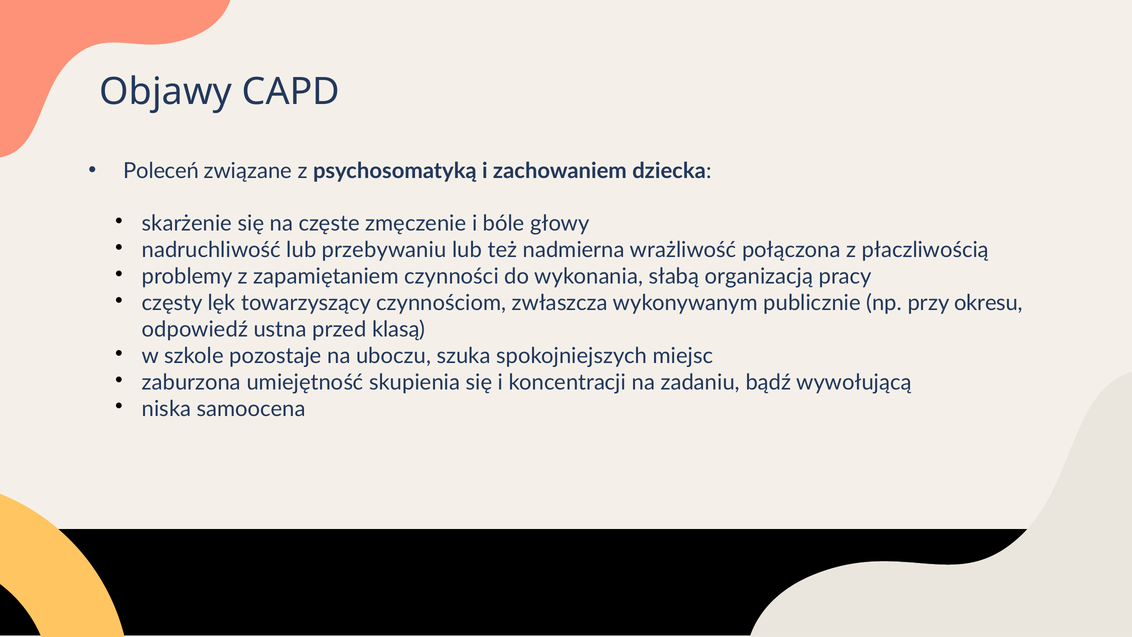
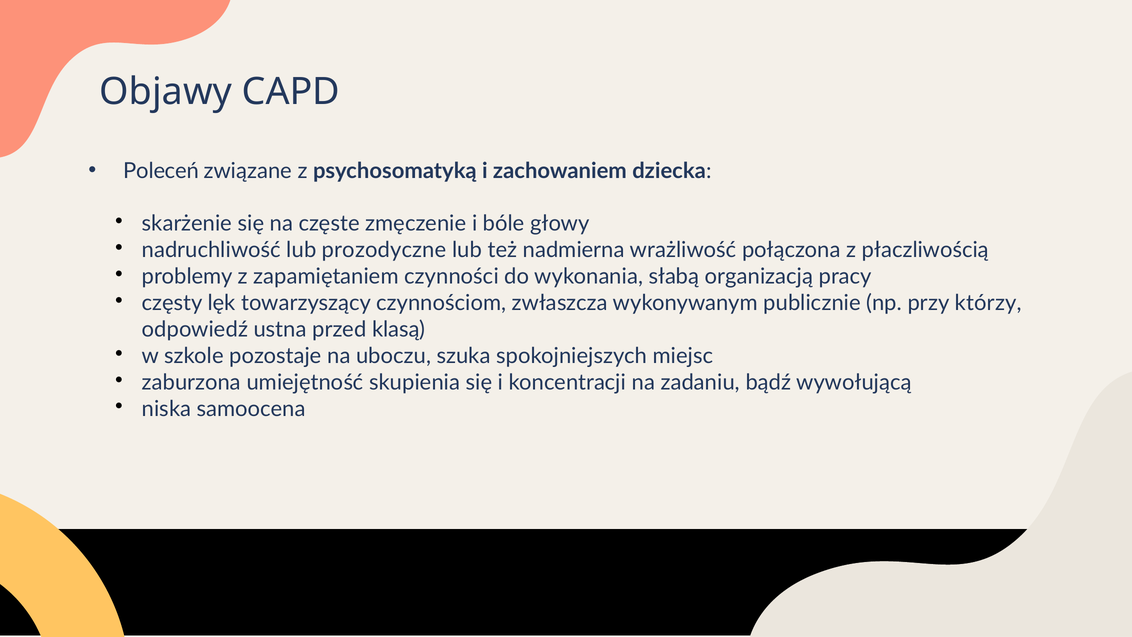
przebywaniu: przebywaniu -> prozodyczne
okresu: okresu -> którzy
